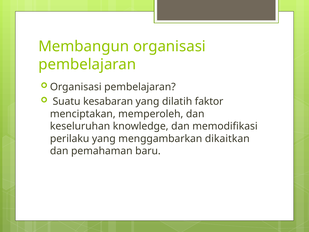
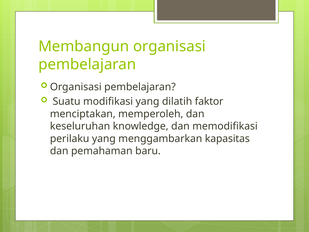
kesabaran: kesabaran -> modifikasi
dikaitkan: dikaitkan -> kapasitas
